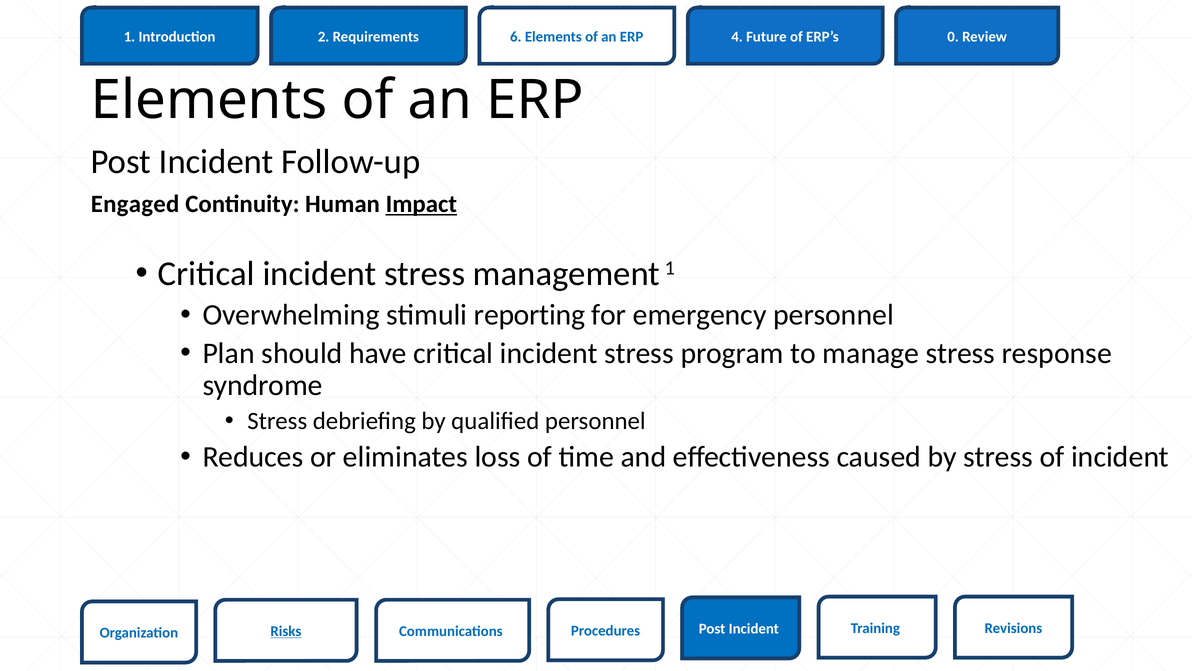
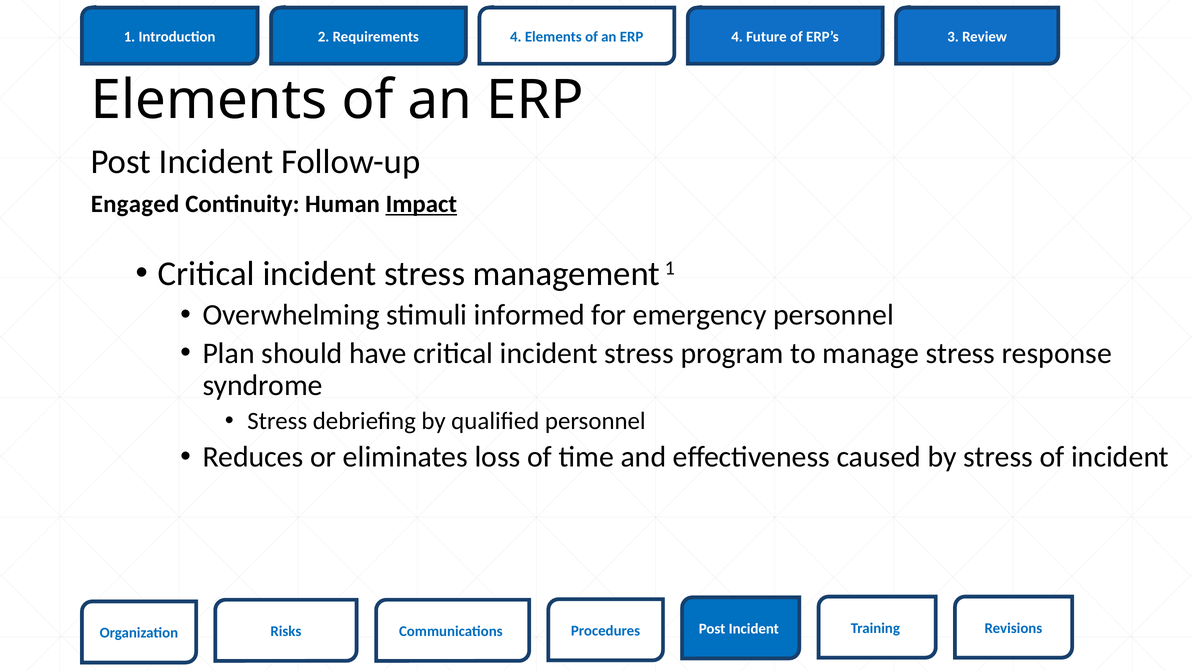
Requirements 6: 6 -> 4
0: 0 -> 3
reporting: reporting -> informed
Risks underline: present -> none
